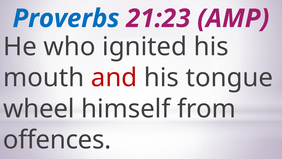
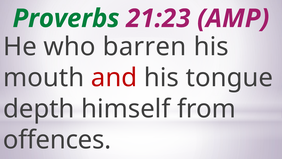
Proverbs colour: blue -> green
ignited: ignited -> barren
wheel: wheel -> depth
